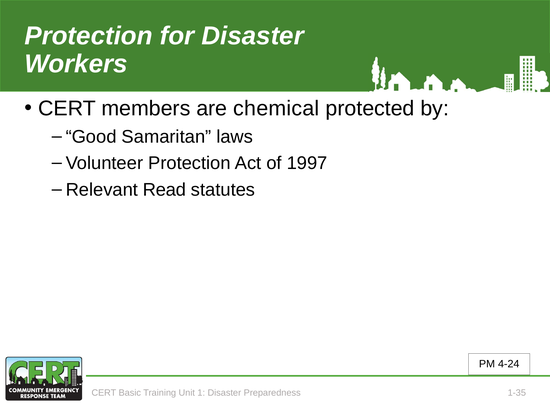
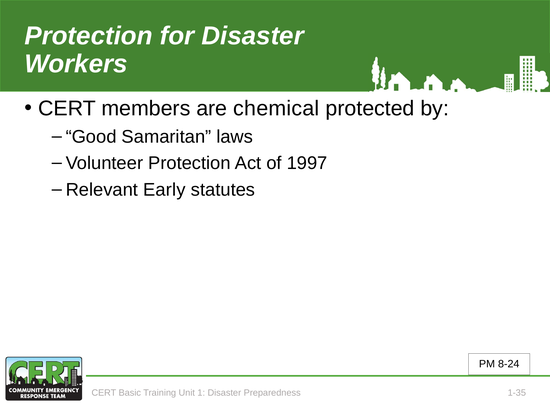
Read: Read -> Early
4-24: 4-24 -> 8-24
